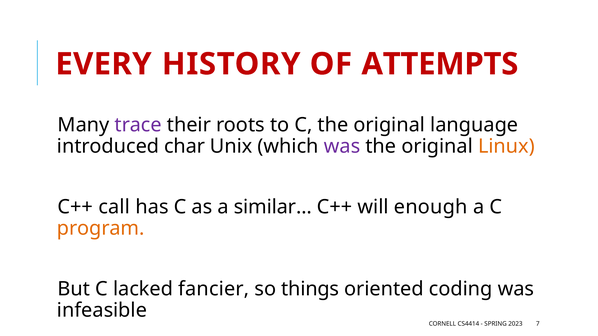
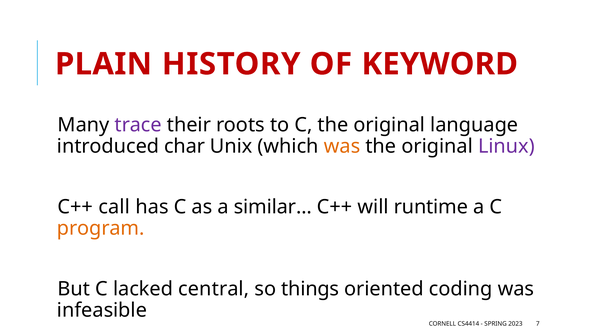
EVERY: EVERY -> PLAIN
ATTEMPTS: ATTEMPTS -> KEYWORD
was at (342, 147) colour: purple -> orange
Linux colour: orange -> purple
enough: enough -> runtime
fancier: fancier -> central
